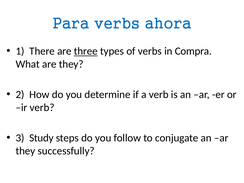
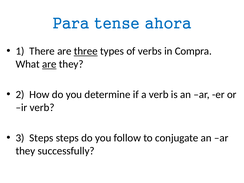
Para verbs: verbs -> tense
are at (49, 64) underline: none -> present
3 Study: Study -> Steps
